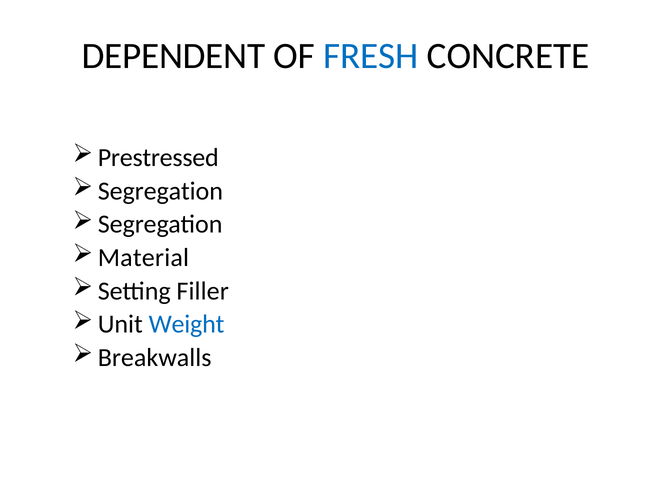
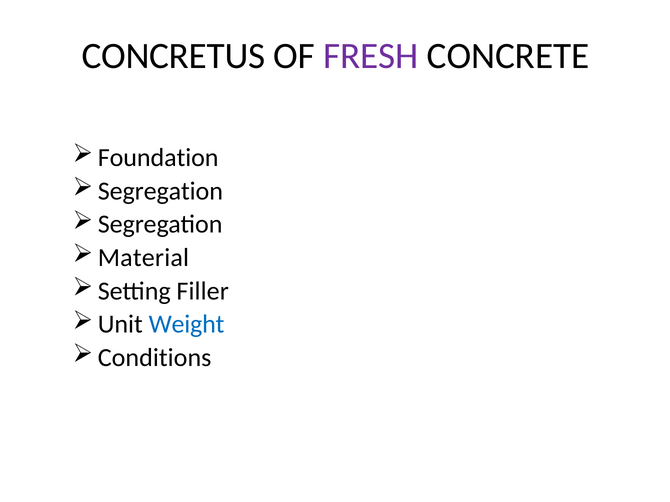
DEPENDENT: DEPENDENT -> CONCRETUS
FRESH colour: blue -> purple
Prestressed: Prestressed -> Foundation
Breakwalls: Breakwalls -> Conditions
